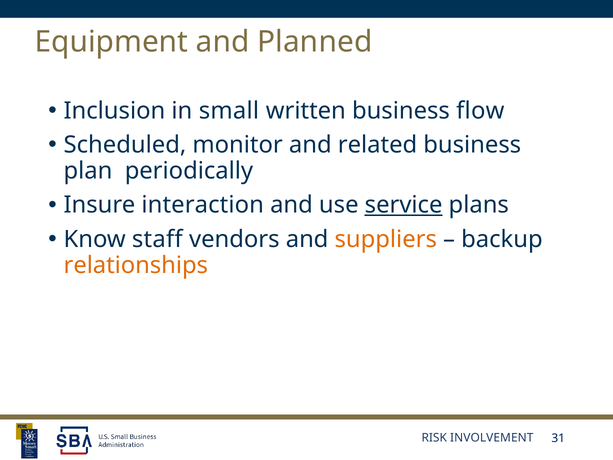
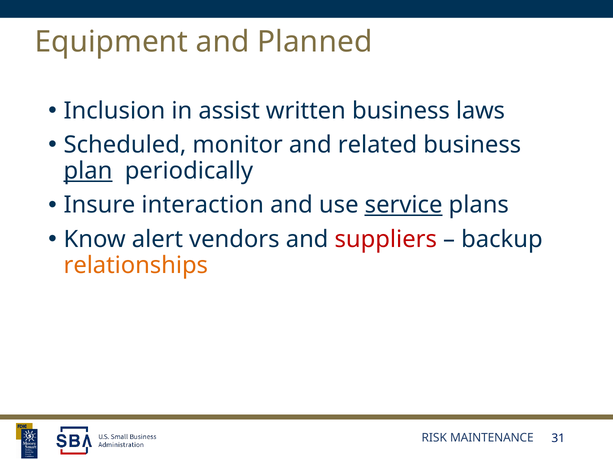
small: small -> assist
flow: flow -> laws
plan underline: none -> present
staff: staff -> alert
suppliers colour: orange -> red
INVOLVEMENT: INVOLVEMENT -> MAINTENANCE
